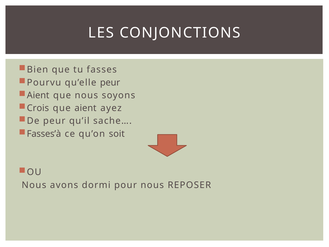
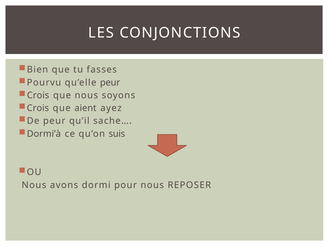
Aient at (38, 95): Aient -> Crois
Fasses’à: Fasses’à -> Dormi’à
soit: soit -> suis
